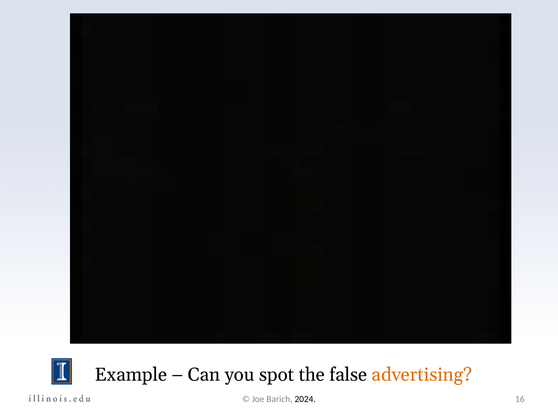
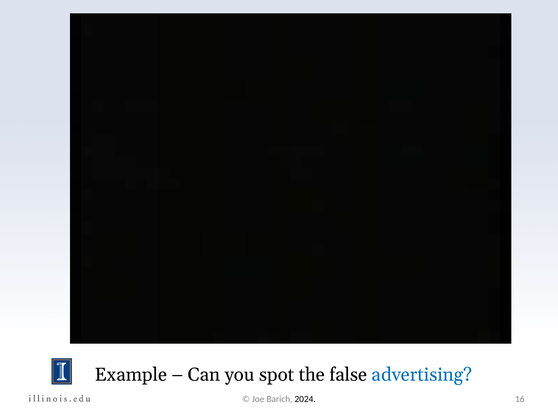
advertising colour: orange -> blue
